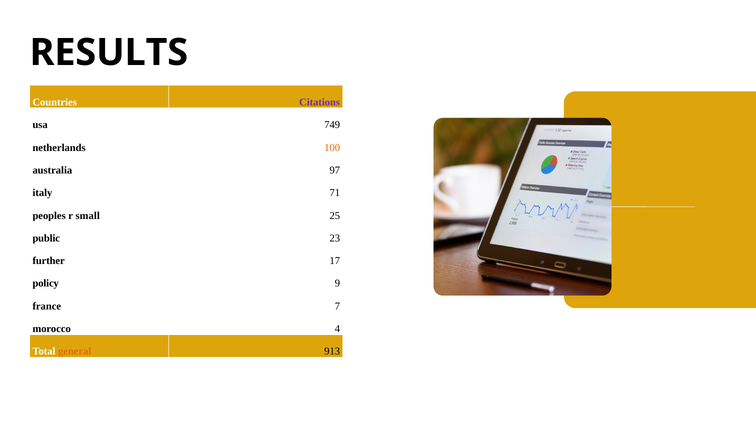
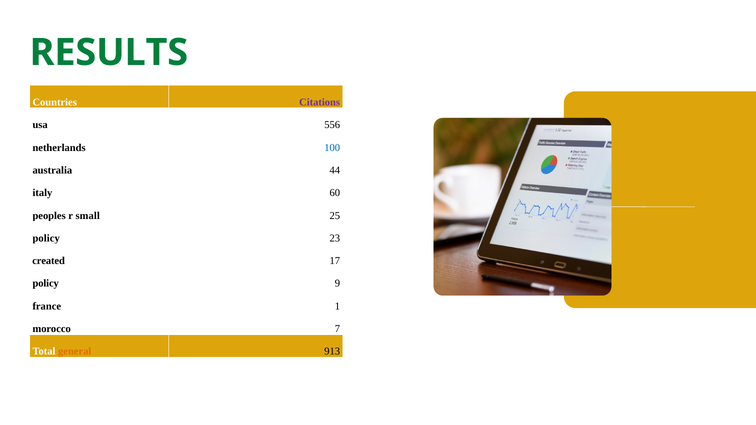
RESULTS colour: black -> green
749: 749 -> 556
100 colour: orange -> blue
97: 97 -> 44
71: 71 -> 60
public at (46, 238): public -> policy
further: further -> created
7: 7 -> 1
4: 4 -> 7
